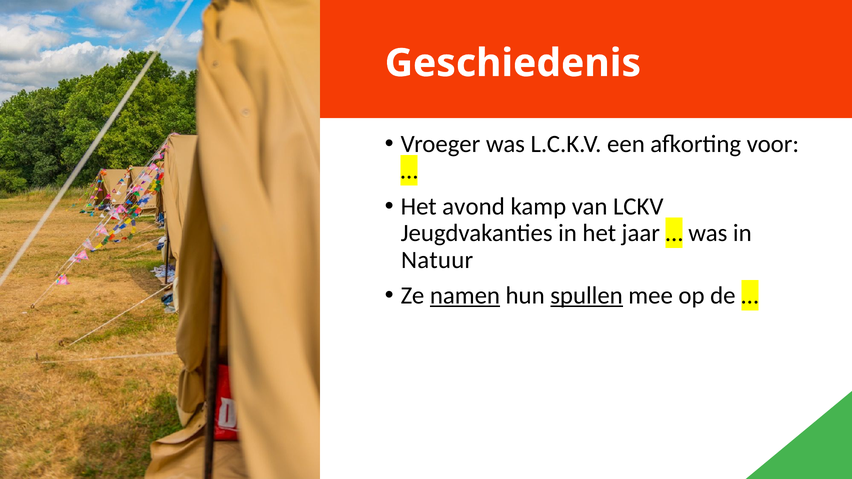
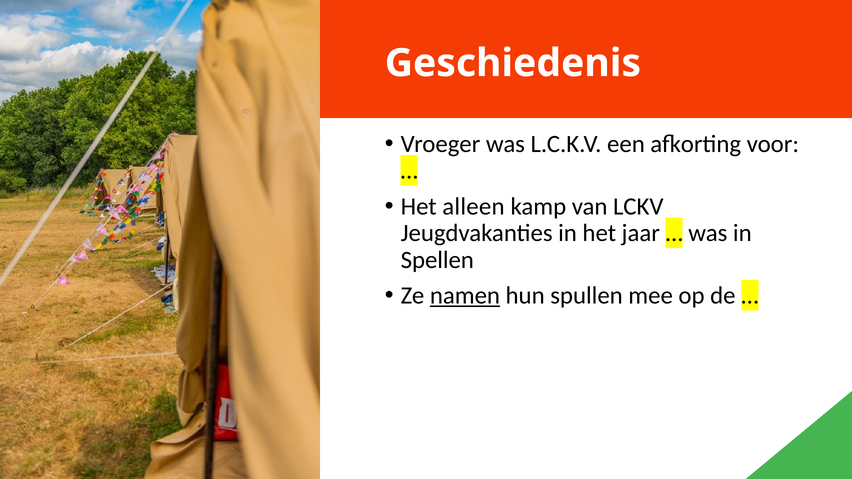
avond: avond -> alleen
Natuur: Natuur -> Spellen
spullen underline: present -> none
